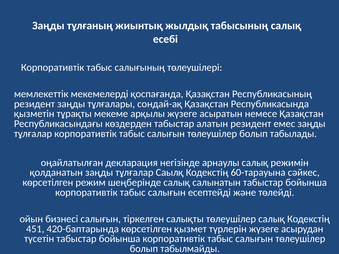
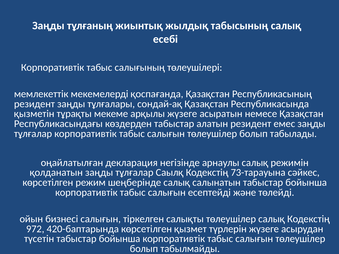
60-тарауына: 60-тарауына -> 73-тарауына
451: 451 -> 972
